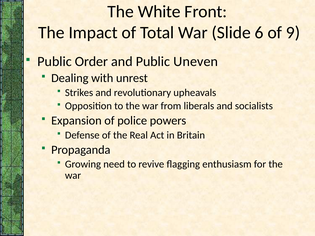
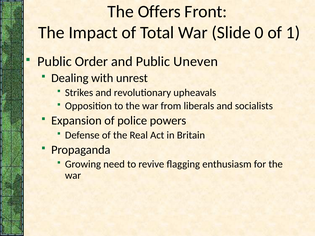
White: White -> Offers
6: 6 -> 0
9: 9 -> 1
